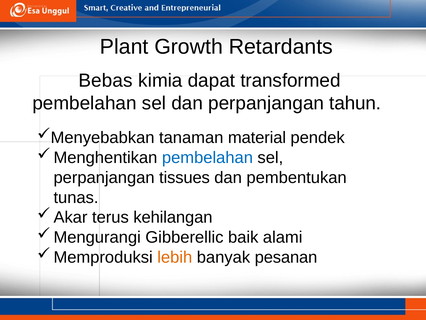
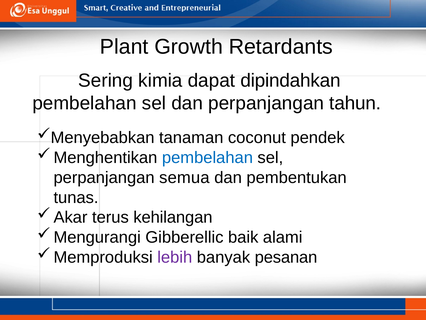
Bebas: Bebas -> Sering
transformed: transformed -> dipindahkan
material: material -> coconut
tissues: tissues -> semua
lebih colour: orange -> purple
